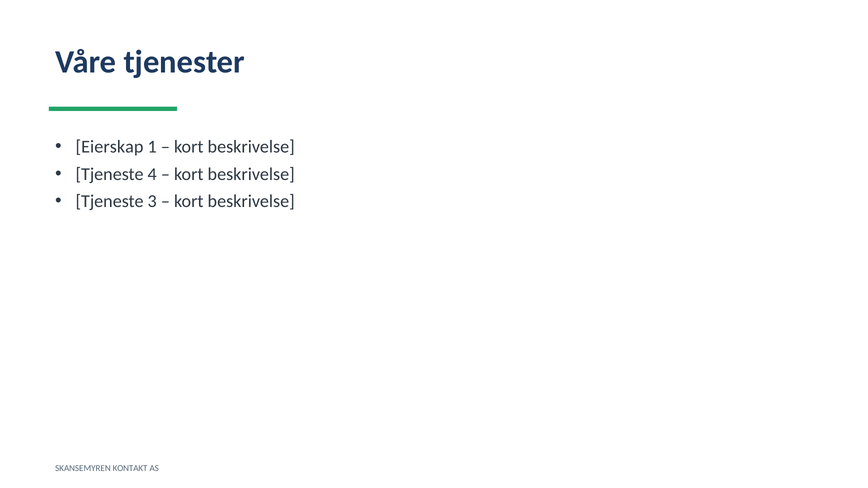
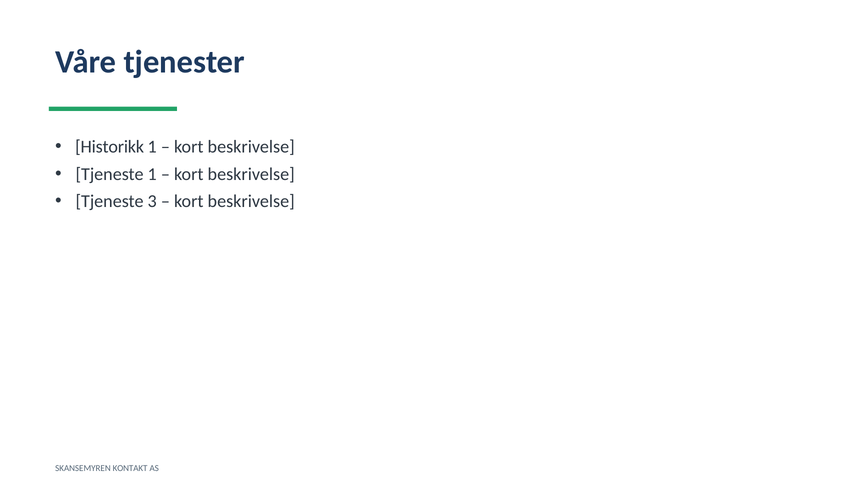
Eierskap: Eierskap -> Historikk
Tjeneste 4: 4 -> 1
